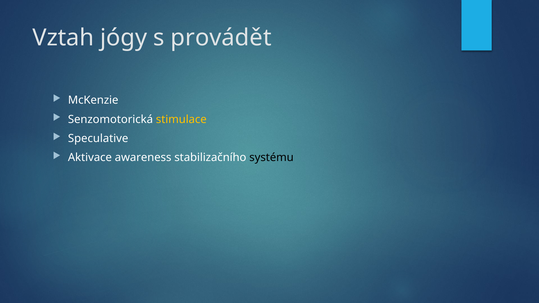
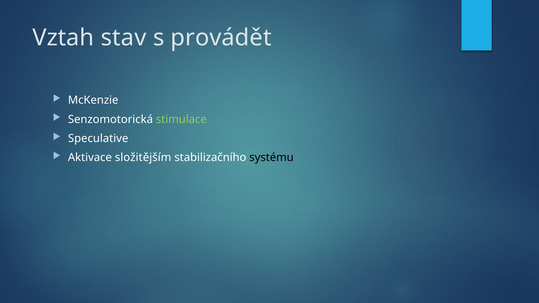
jógy: jógy -> stav
stimulace colour: yellow -> light green
awareness: awareness -> složitějším
